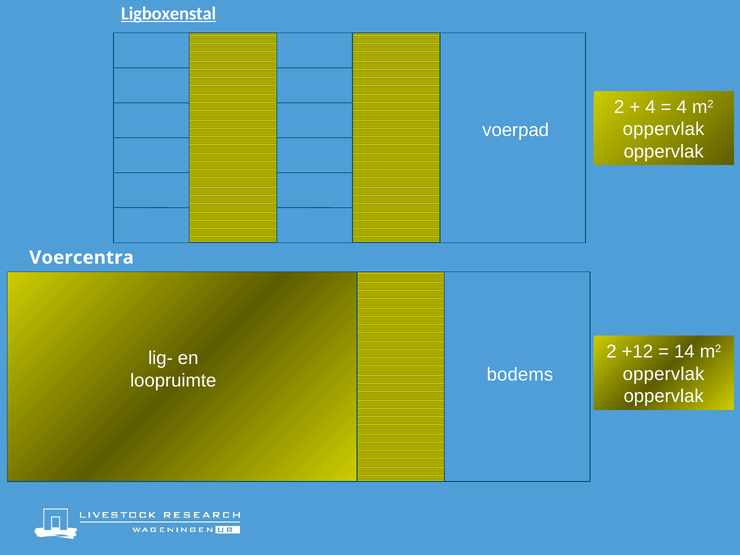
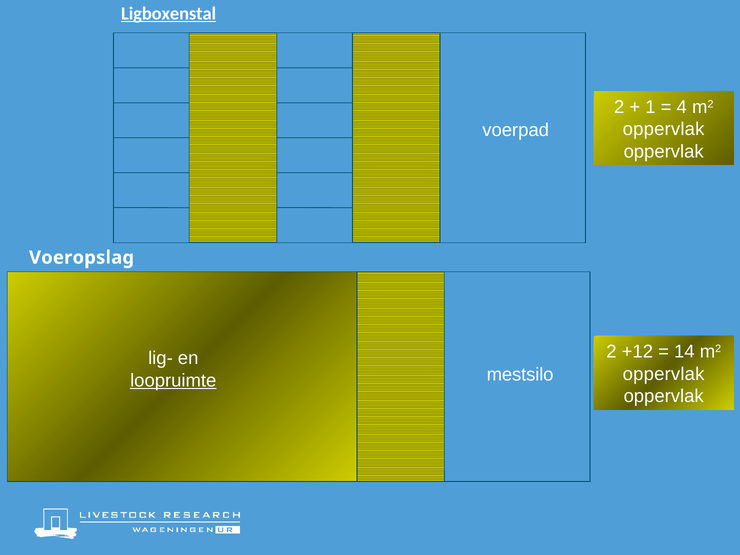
4 at (650, 107): 4 -> 1
Voercentra: Voercentra -> Voeropslag
bodems: bodems -> mestsilo
loopruimte underline: none -> present
